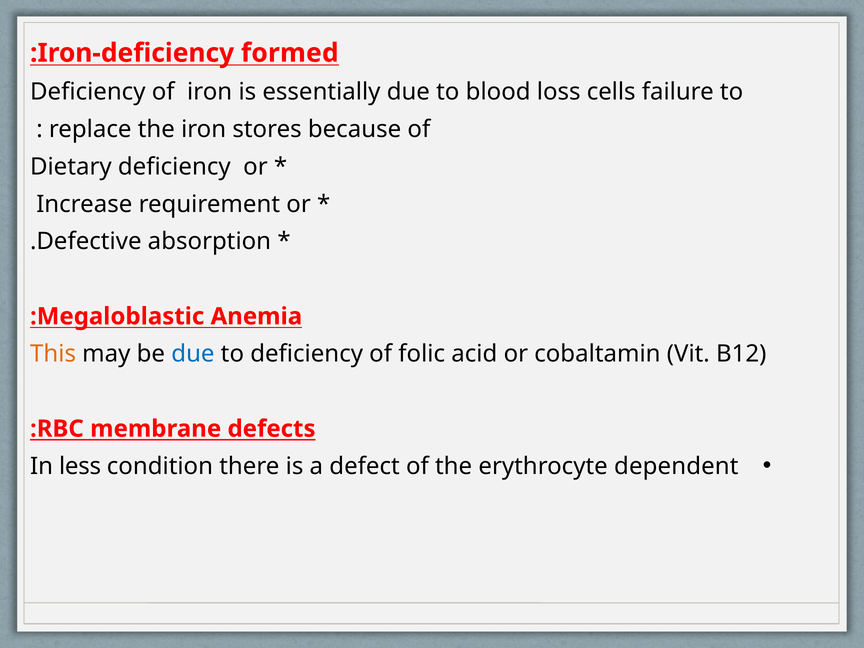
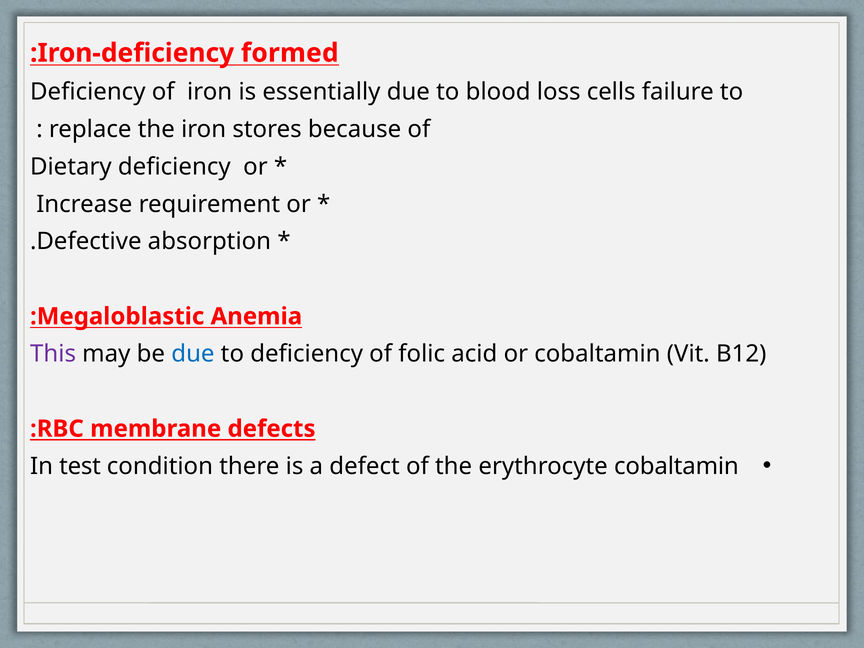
This colour: orange -> purple
less: less -> test
erythrocyte dependent: dependent -> cobaltamin
